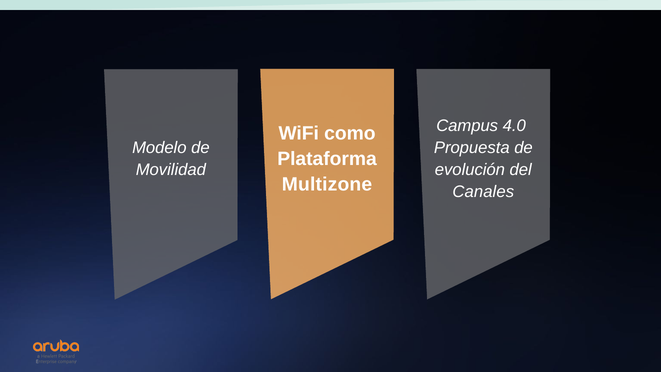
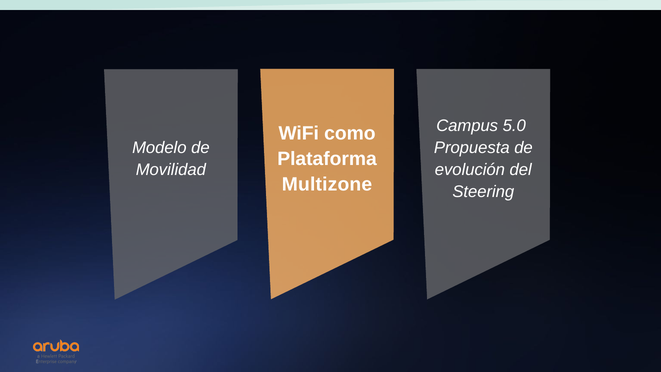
4.0: 4.0 -> 5.0
Canales: Canales -> Steering
